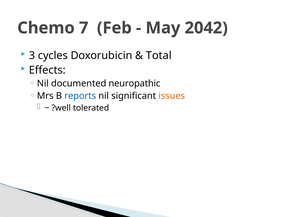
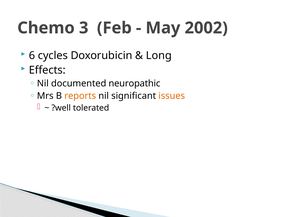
7: 7 -> 3
2042: 2042 -> 2002
3: 3 -> 6
Total: Total -> Long
reports colour: blue -> orange
